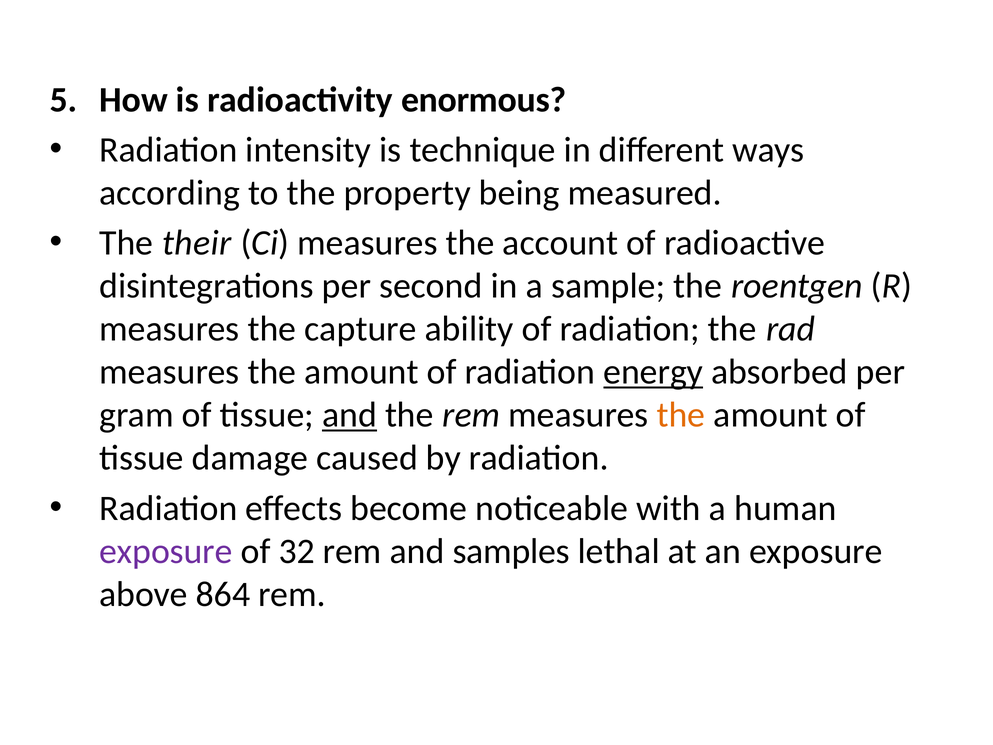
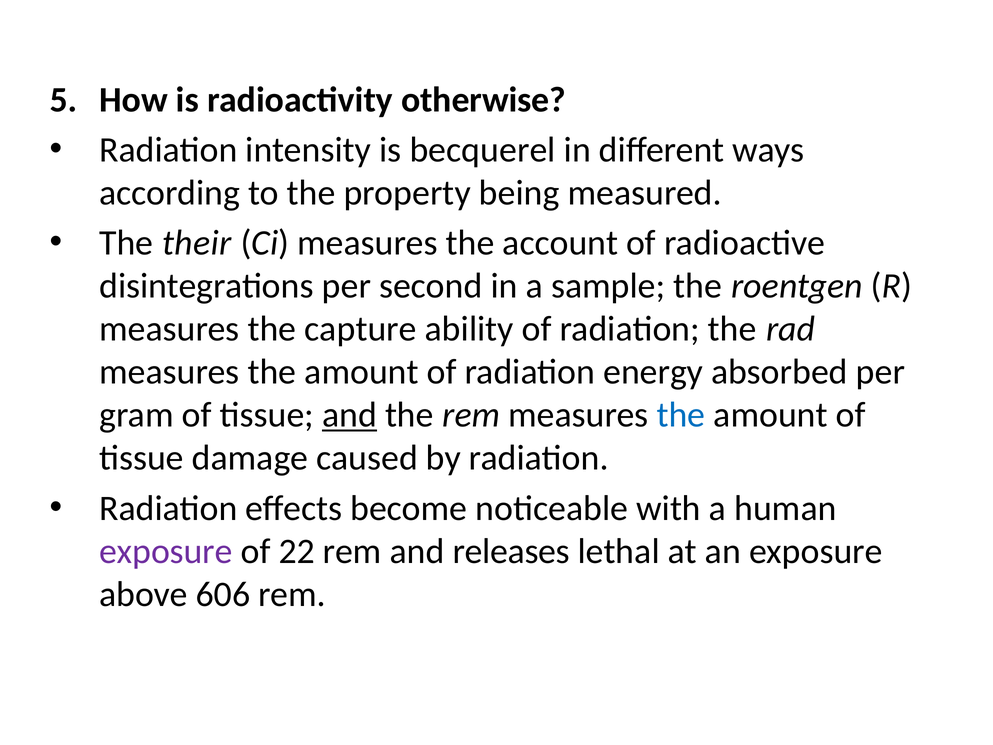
enormous: enormous -> otherwise
technique: technique -> becquerel
energy underline: present -> none
the at (681, 415) colour: orange -> blue
32: 32 -> 22
samples: samples -> releases
864: 864 -> 606
